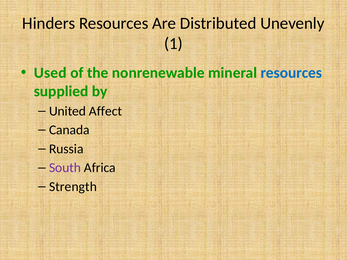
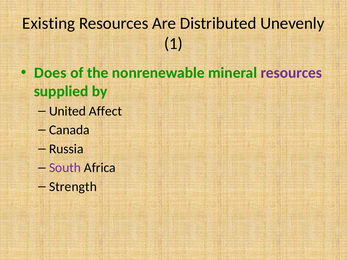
Hinders: Hinders -> Existing
Used: Used -> Does
resources at (291, 73) colour: blue -> purple
